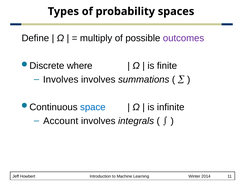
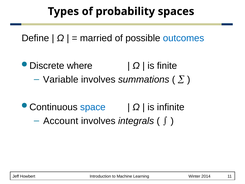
multiply: multiply -> married
outcomes colour: purple -> blue
Involves at (61, 79): Involves -> Variable
